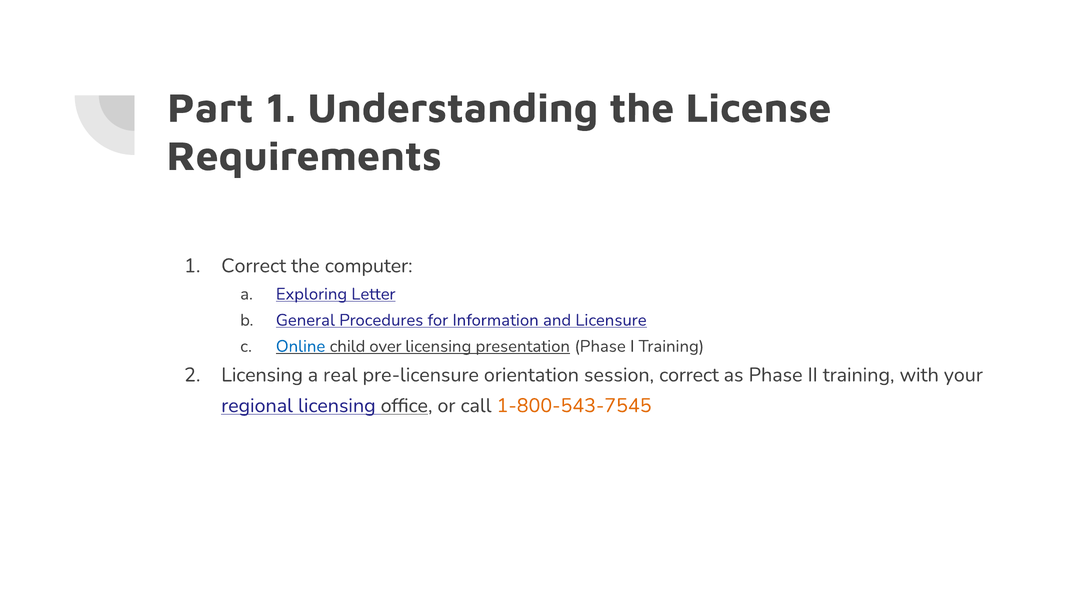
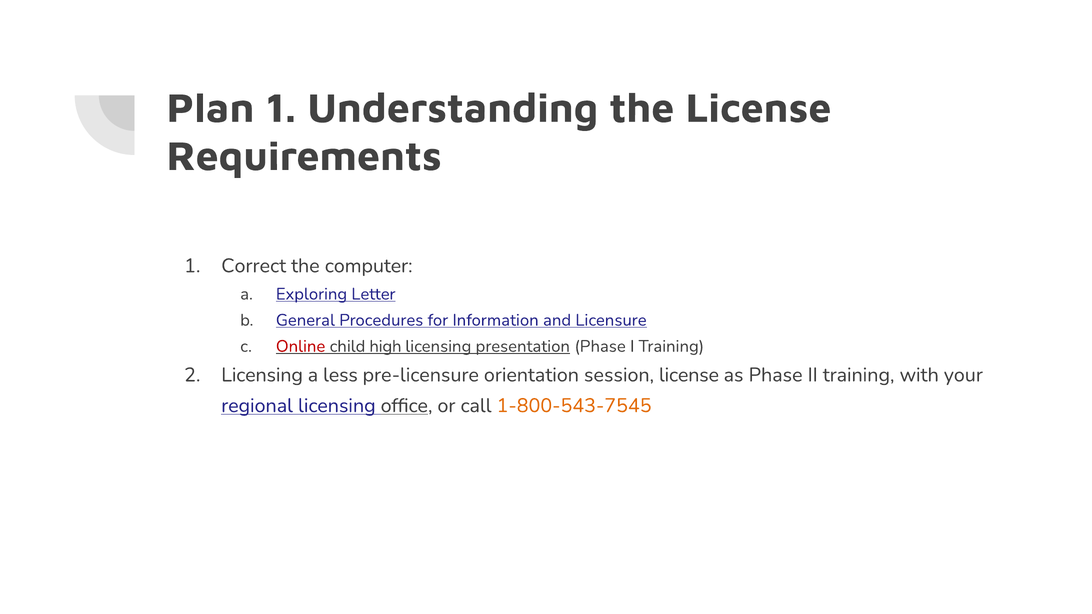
Part: Part -> Plan
Online colour: blue -> red
over: over -> high
real: real -> less
session correct: correct -> license
